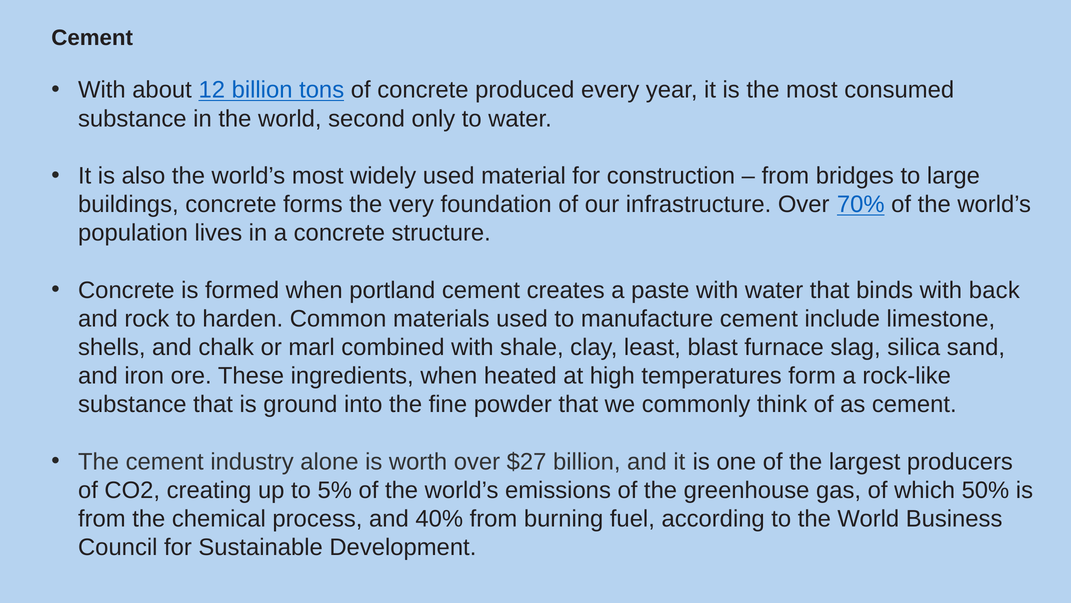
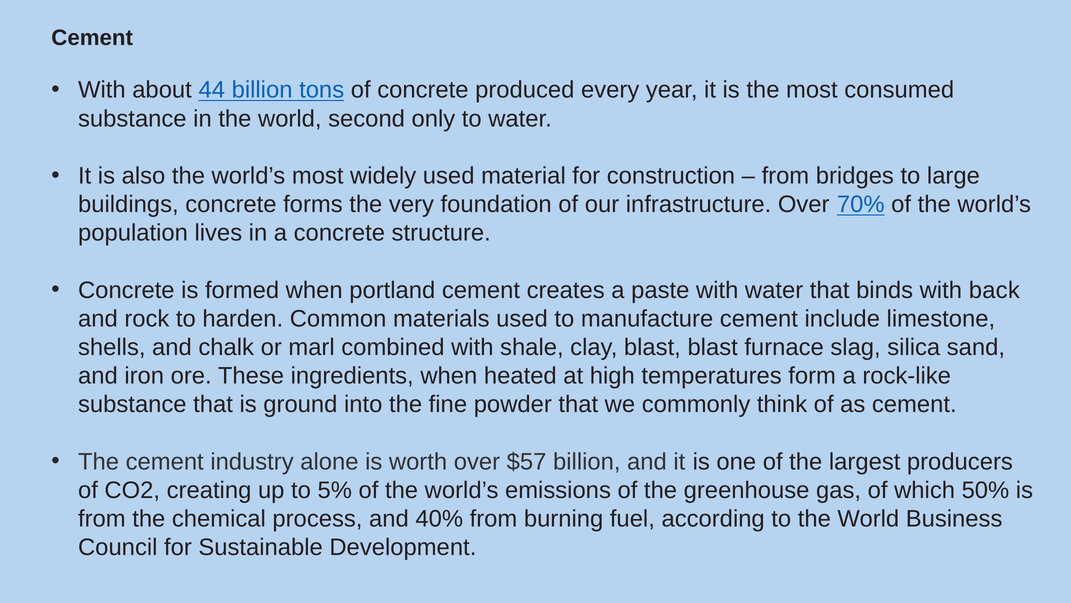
12: 12 -> 44
clay least: least -> blast
$27: $27 -> $57
